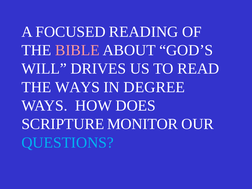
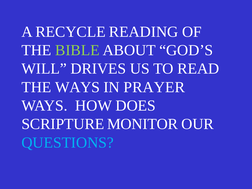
FOCUSED: FOCUSED -> RECYCLE
BIBLE colour: pink -> light green
DEGREE: DEGREE -> PRAYER
